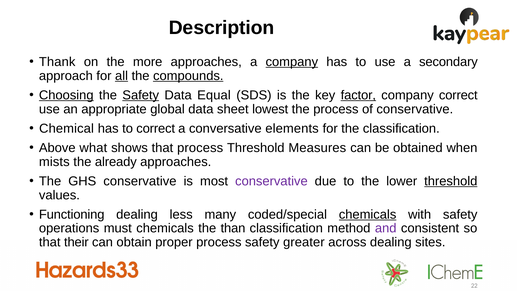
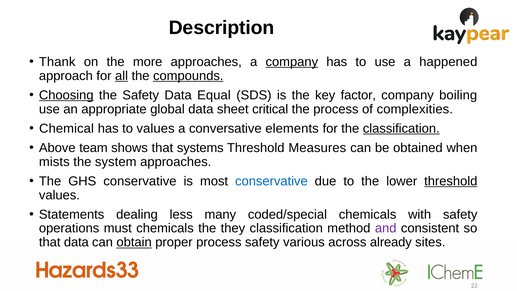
secondary: secondary -> happened
Safety at (141, 95) underline: present -> none
factor underline: present -> none
company correct: correct -> boiling
lowest: lowest -> critical
of conservative: conservative -> complexities
to correct: correct -> values
classification at (401, 128) underline: none -> present
what: what -> team
that process: process -> systems
already: already -> system
conservative at (271, 181) colour: purple -> blue
Functioning: Functioning -> Statements
chemicals at (368, 214) underline: present -> none
than: than -> they
that their: their -> data
obtain underline: none -> present
greater: greater -> various
across dealing: dealing -> already
